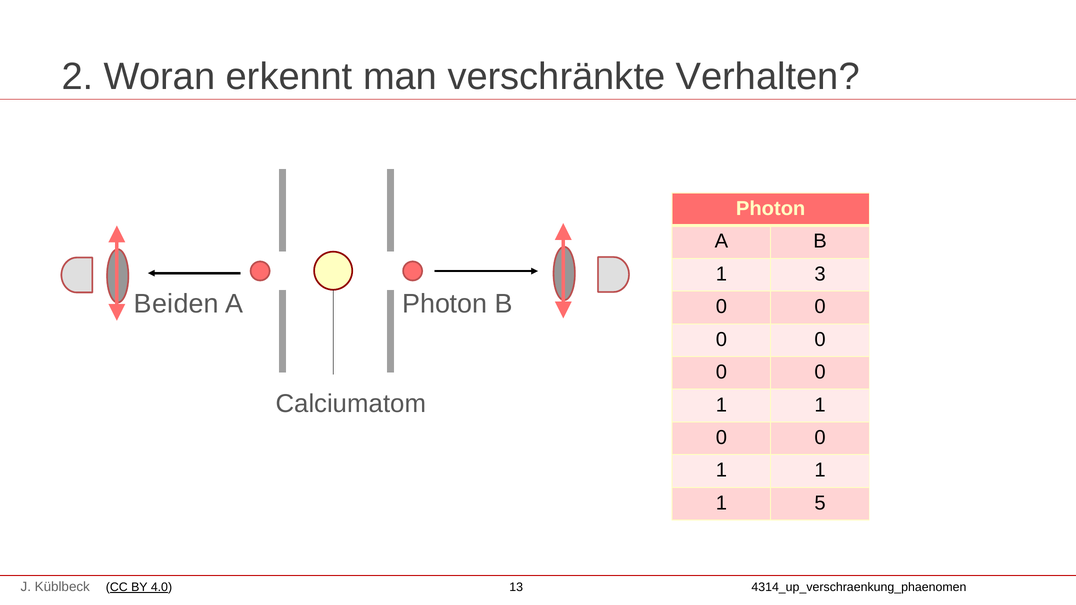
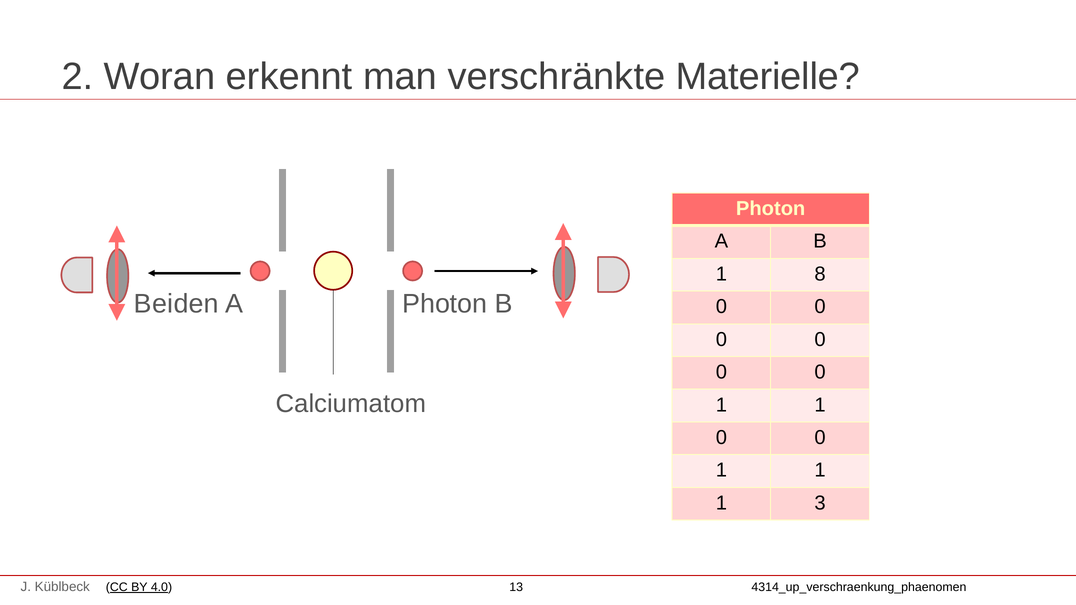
Verhalten: Verhalten -> Materielle
3: 3 -> 8
5: 5 -> 3
